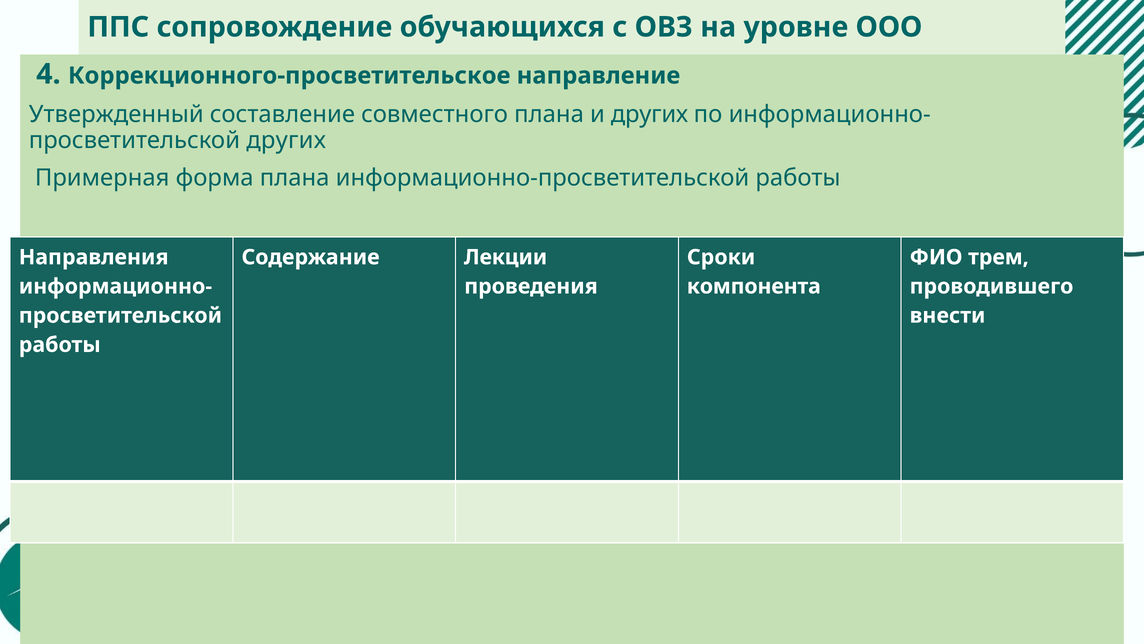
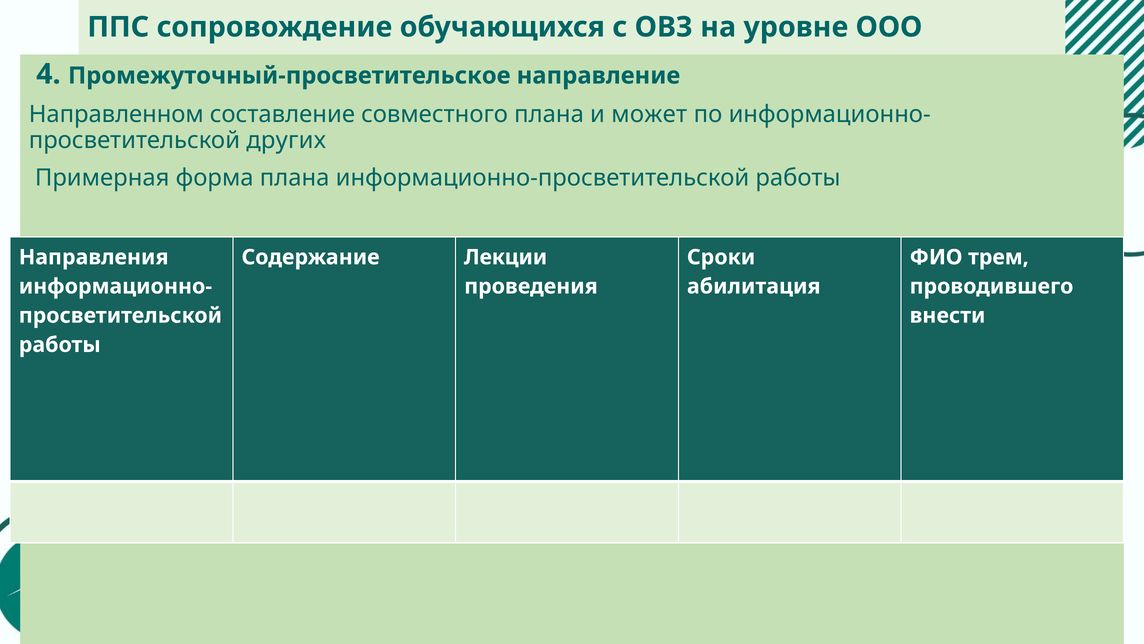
Коррекционного-просветительское: Коррекционного-просветительское -> Промежуточный-просветительское
Утвержденный: Утвержденный -> Направленном
и других: других -> может
компонента: компонента -> абилитация
